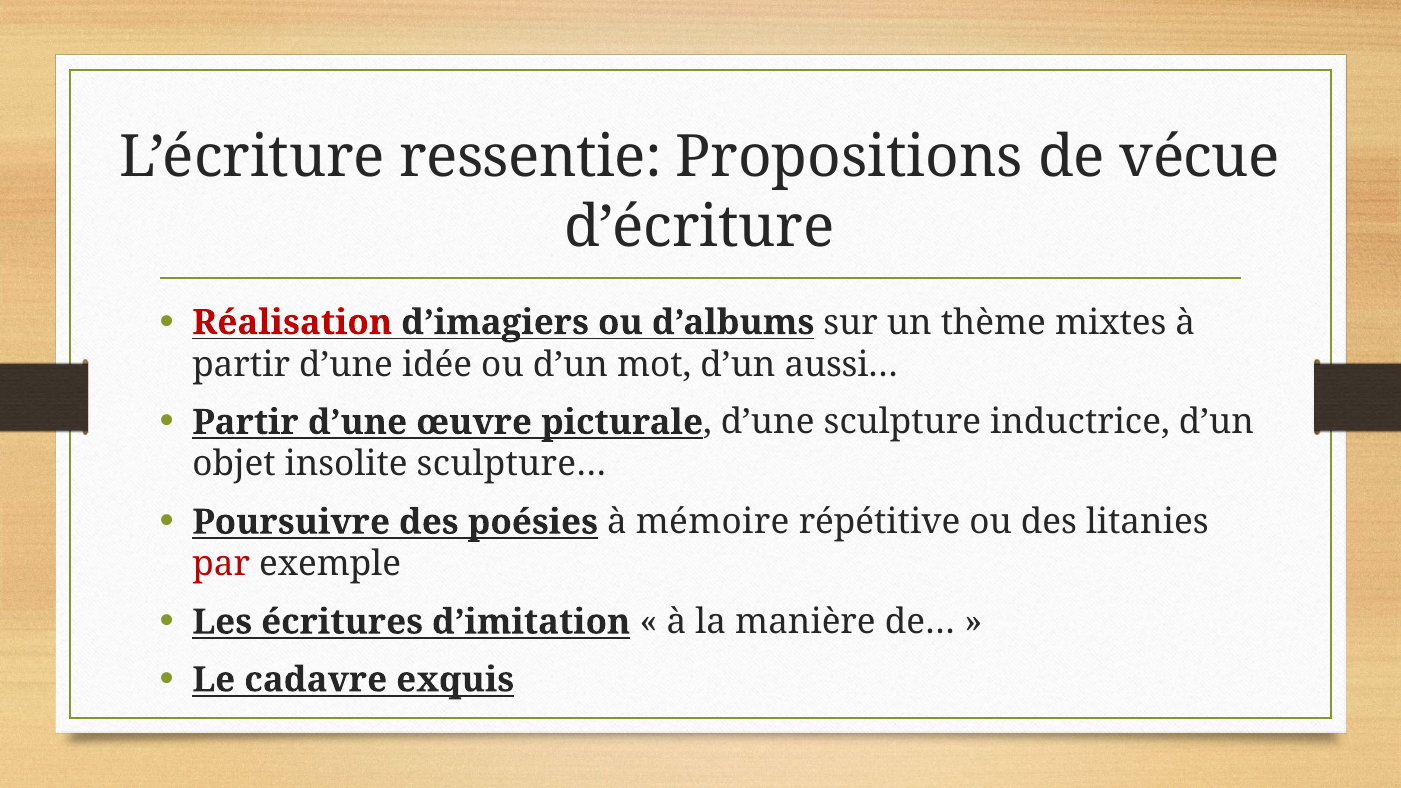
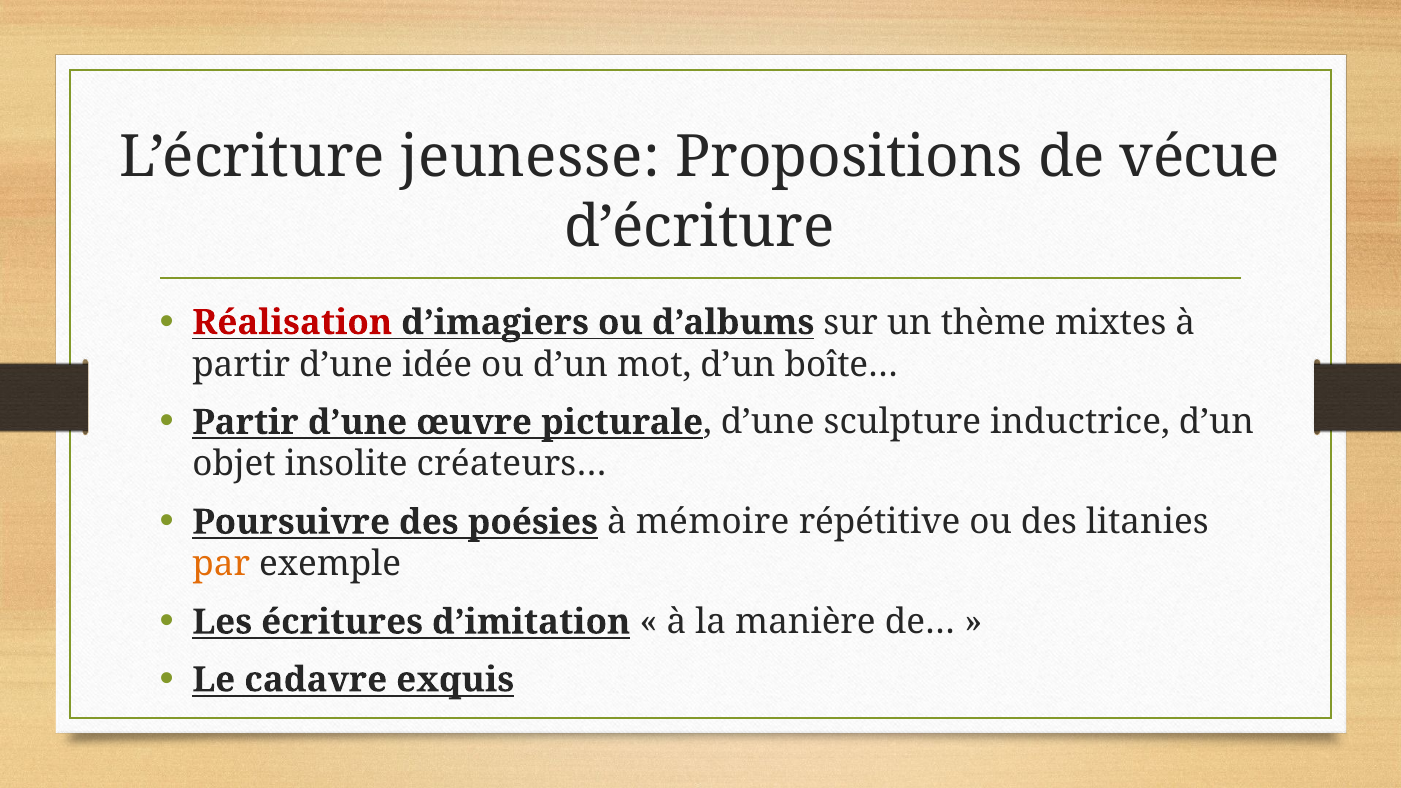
ressentie: ressentie -> jeunesse
aussi…: aussi… -> boîte…
sculpture…: sculpture… -> créateurs…
par colour: red -> orange
